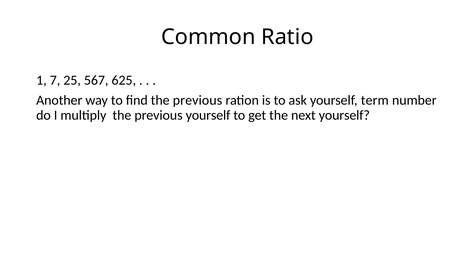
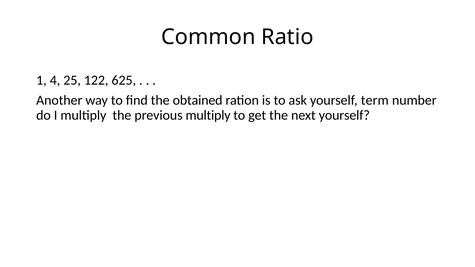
7: 7 -> 4
567: 567 -> 122
find the previous: previous -> obtained
previous yourself: yourself -> multiply
